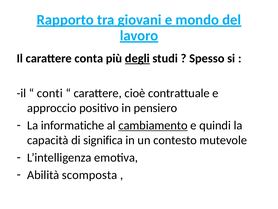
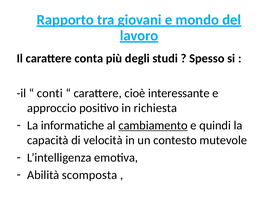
degli underline: present -> none
contrattuale: contrattuale -> interessante
pensiero: pensiero -> richiesta
significa: significa -> velocità
